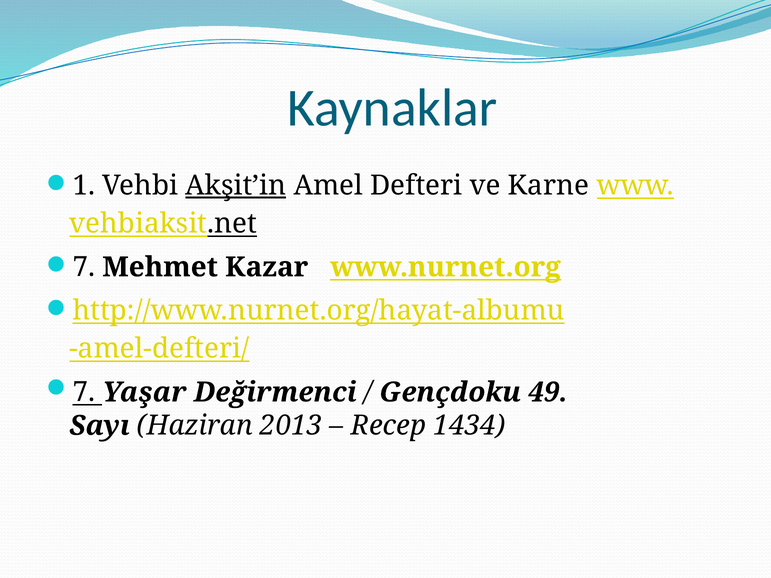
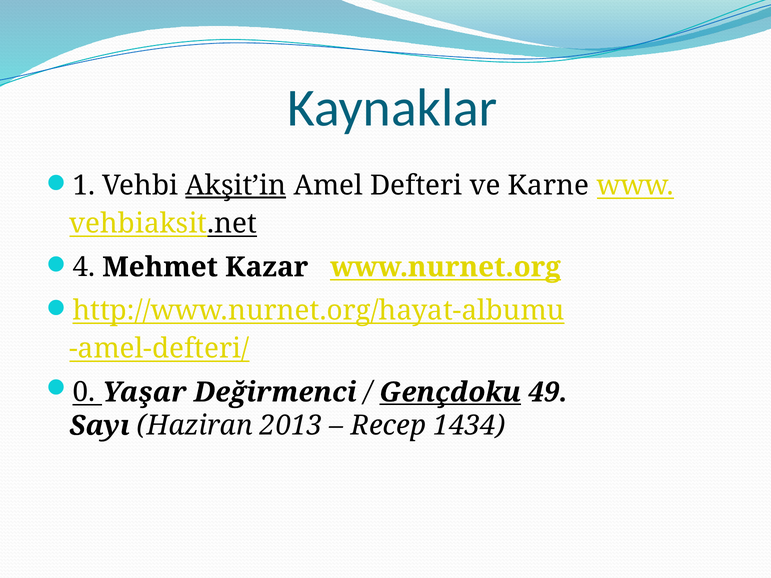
7 at (84, 267): 7 -> 4
7 at (84, 392): 7 -> 0
Gençdoku underline: none -> present
